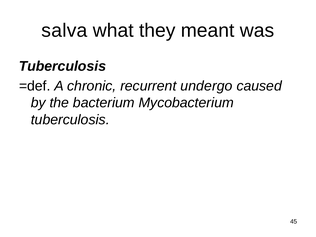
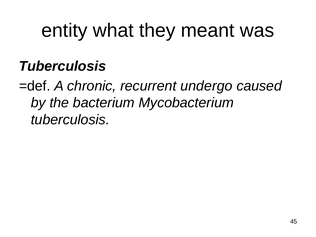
salva: salva -> entity
